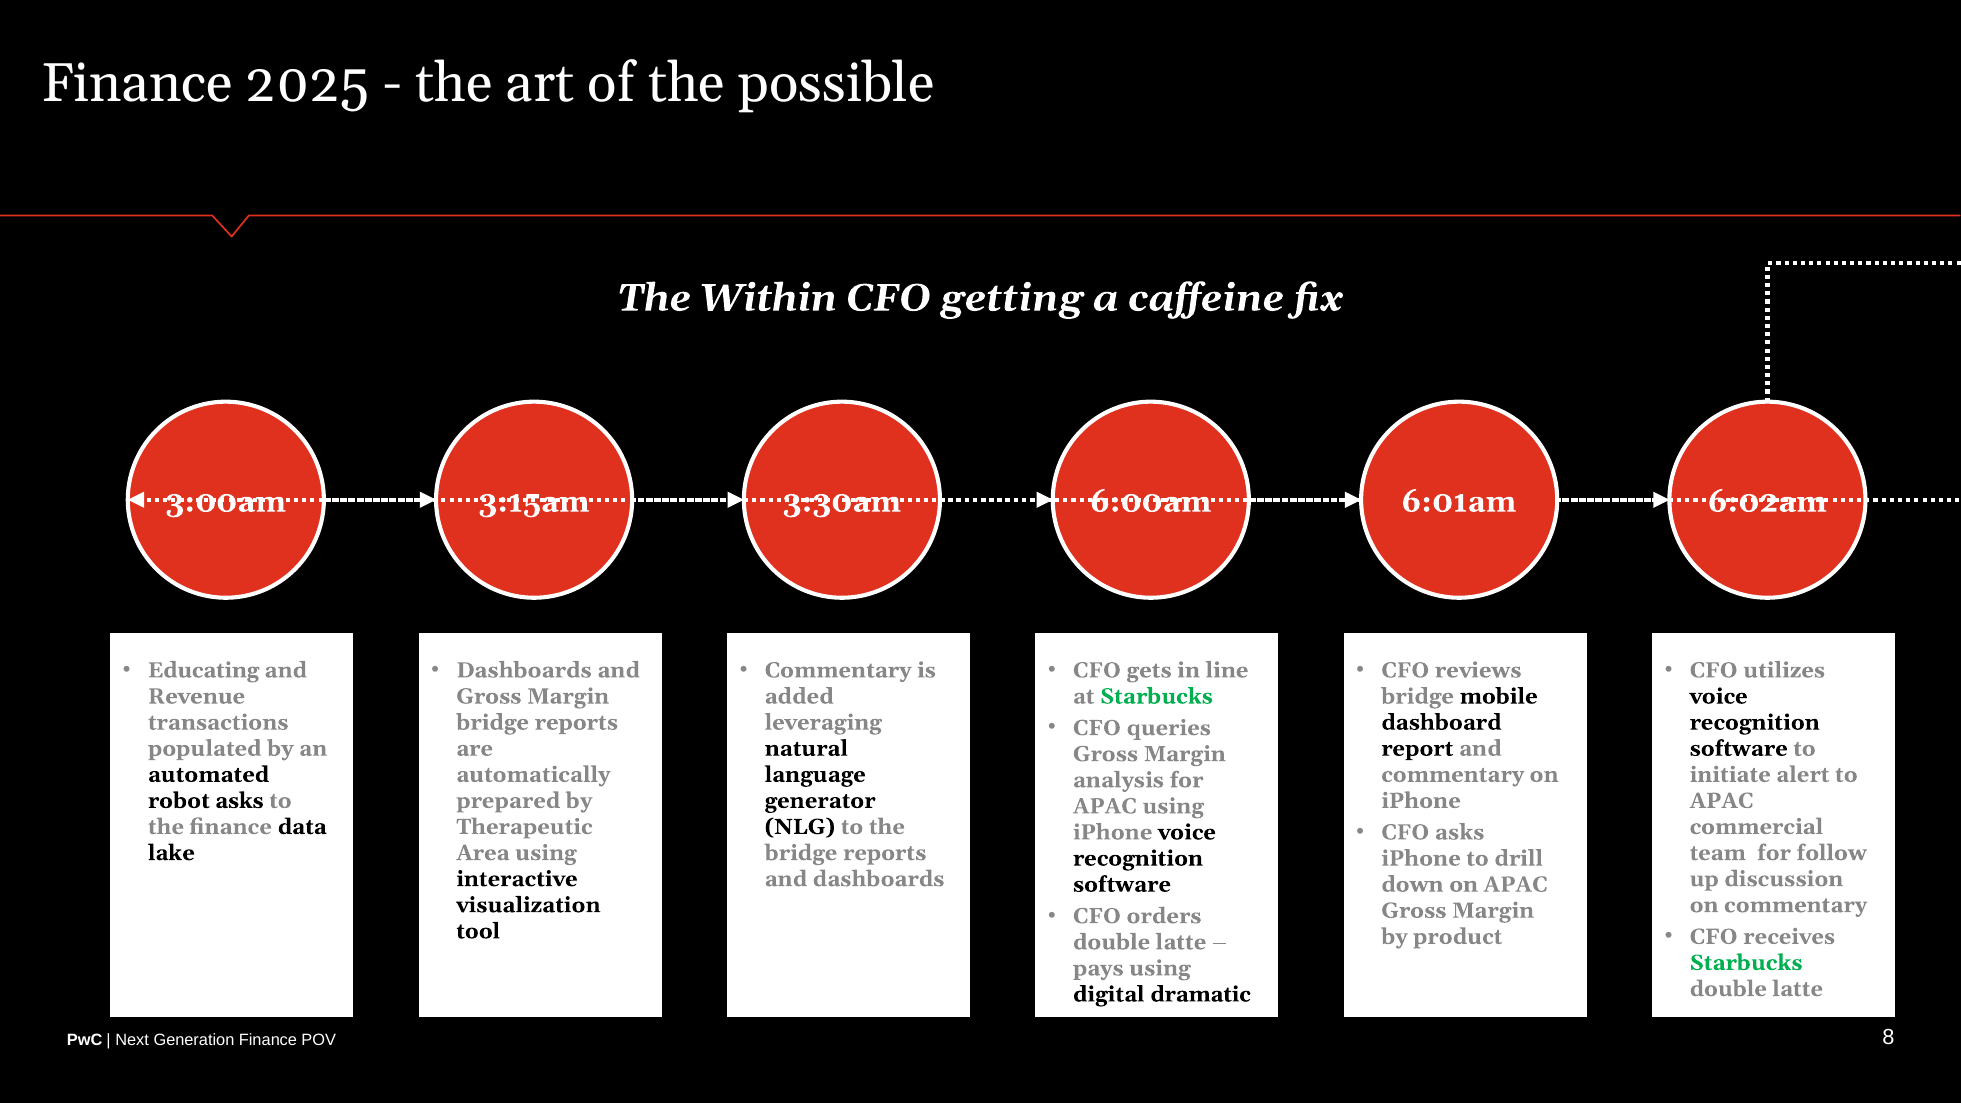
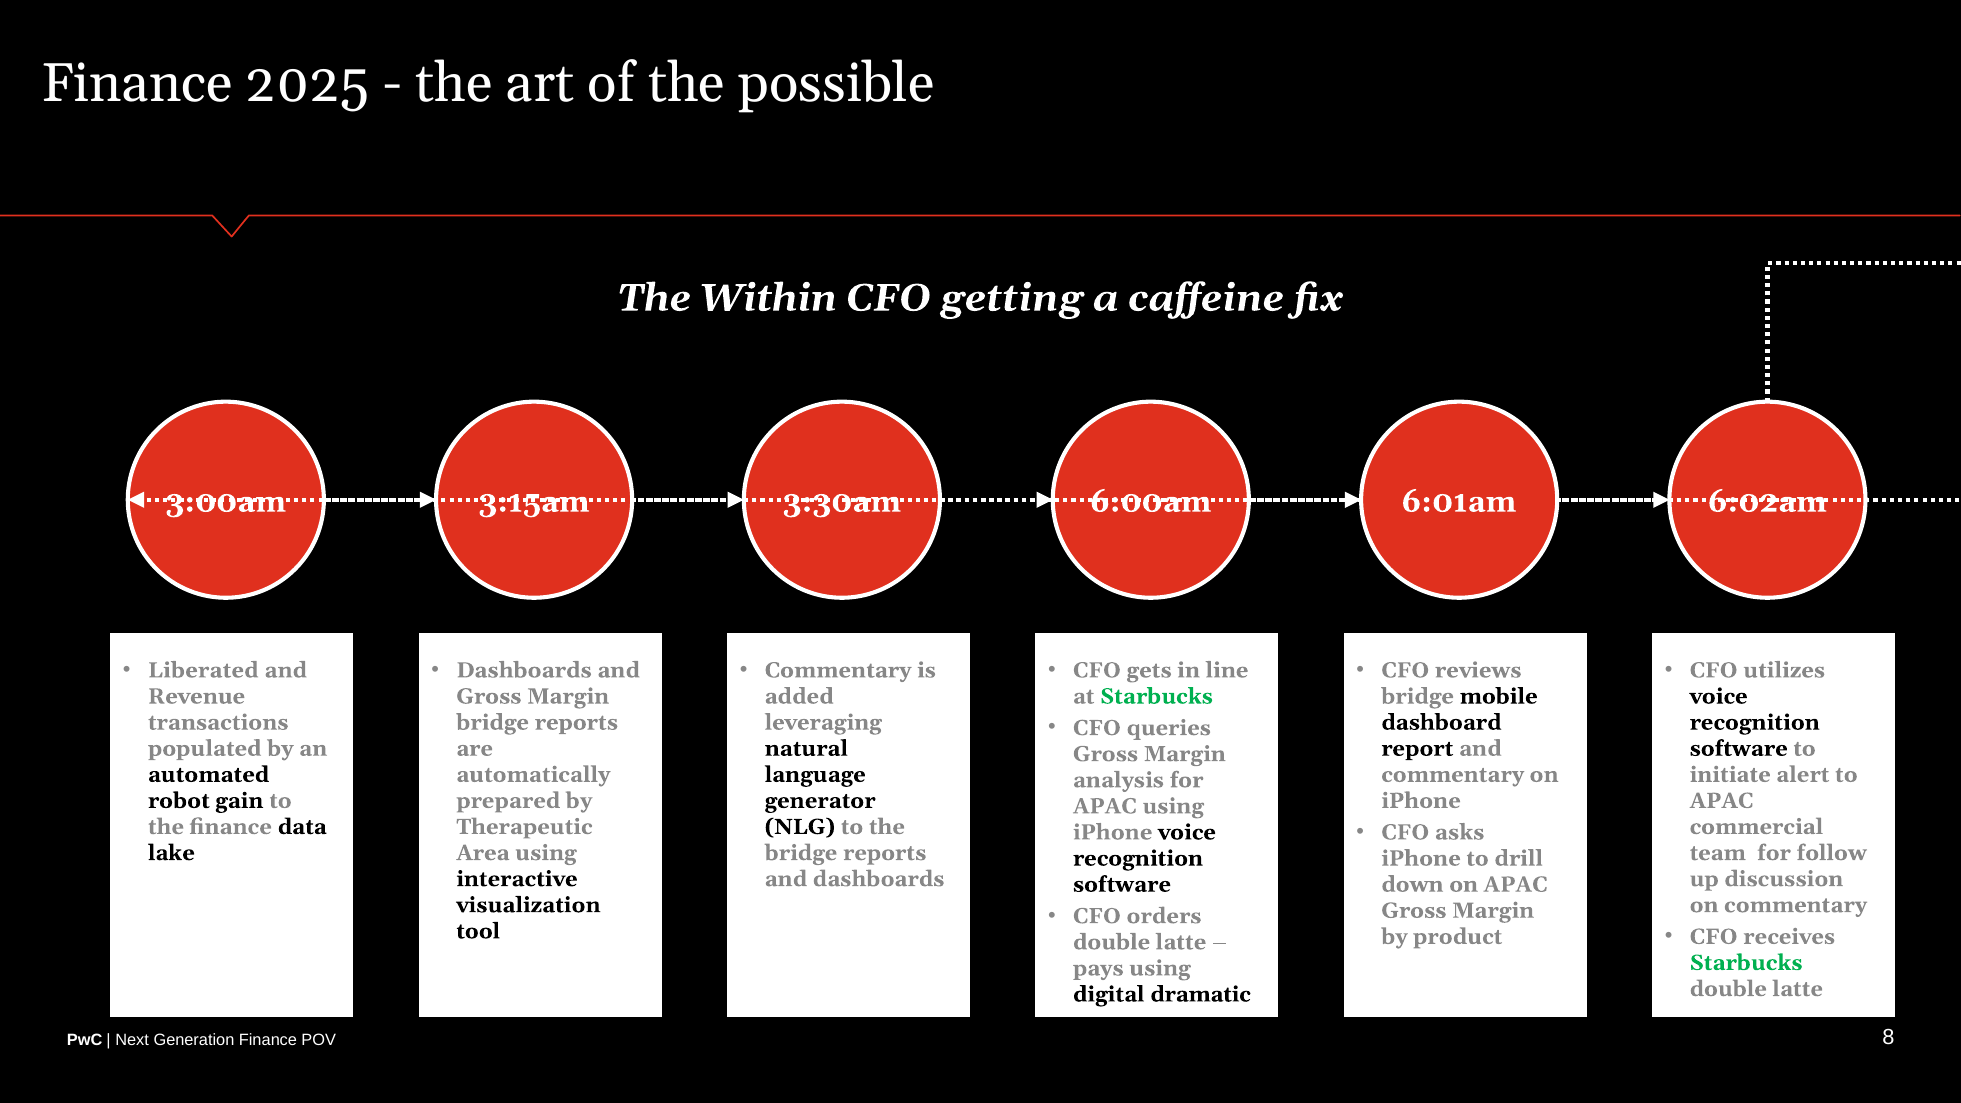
Educating: Educating -> Liberated
robot asks: asks -> gain
